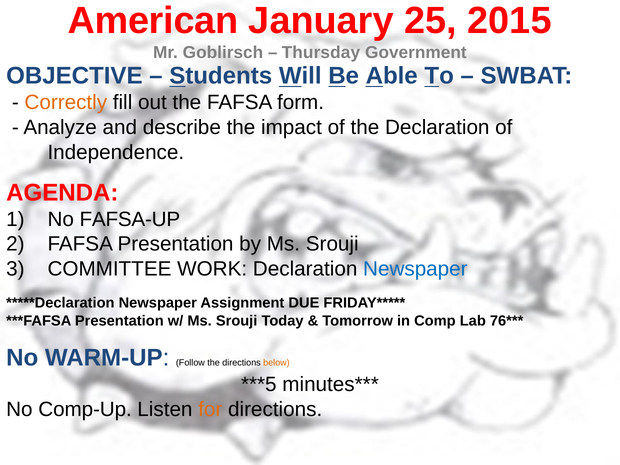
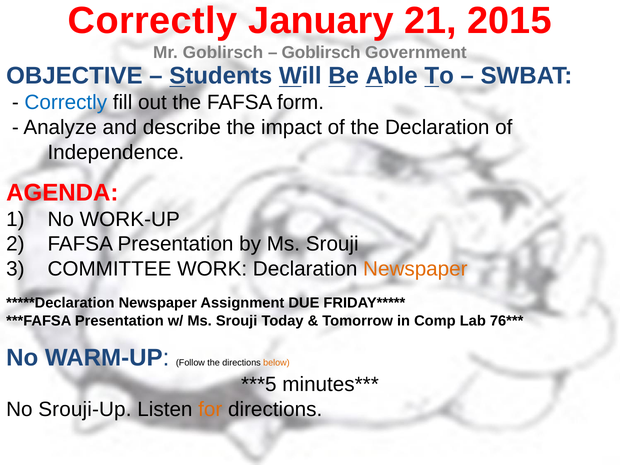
American at (153, 21): American -> Correctly
25: 25 -> 21
Thursday at (321, 52): Thursday -> Goblirsch
Correctly at (66, 103) colour: orange -> blue
FAFSA-UP: FAFSA-UP -> WORK-UP
Newspaper at (415, 269) colour: blue -> orange
Comp-Up: Comp-Up -> Srouji-Up
